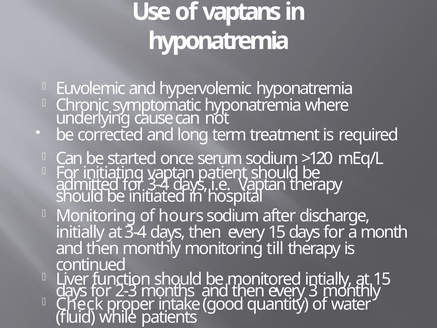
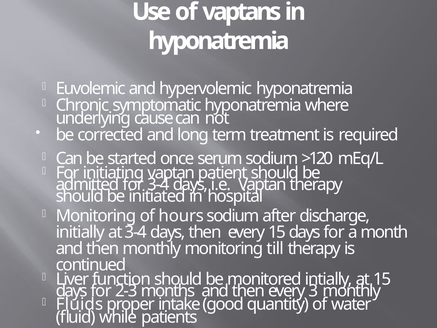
Check: Check -> Fluids
